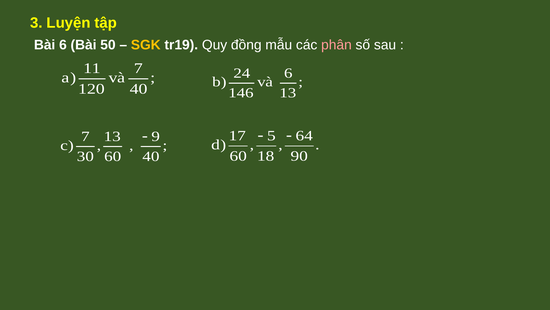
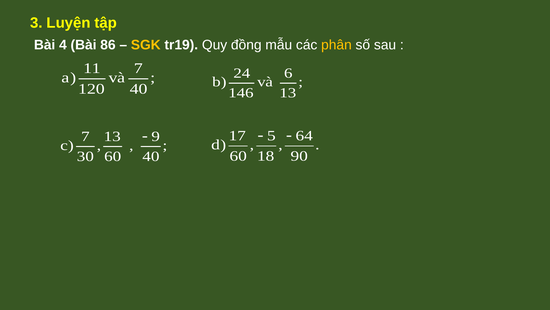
Bài 6: 6 -> 4
50: 50 -> 86
phân colour: pink -> yellow
